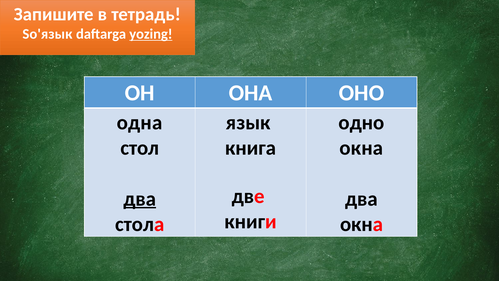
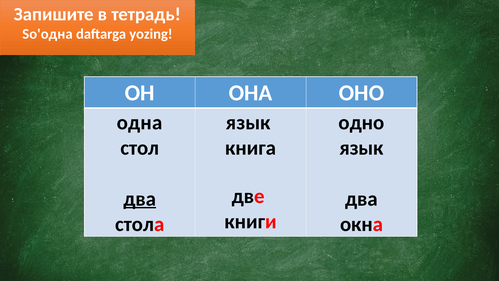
So'язык: So'язык -> So'одна
yozing underline: present -> none
окна at (361, 148): окна -> язык
